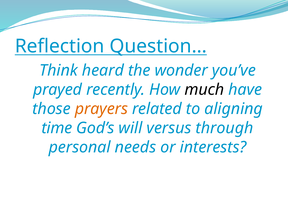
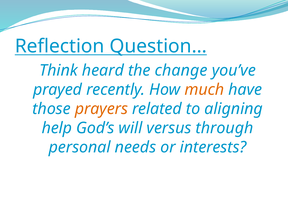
wonder: wonder -> change
much colour: black -> orange
time: time -> help
